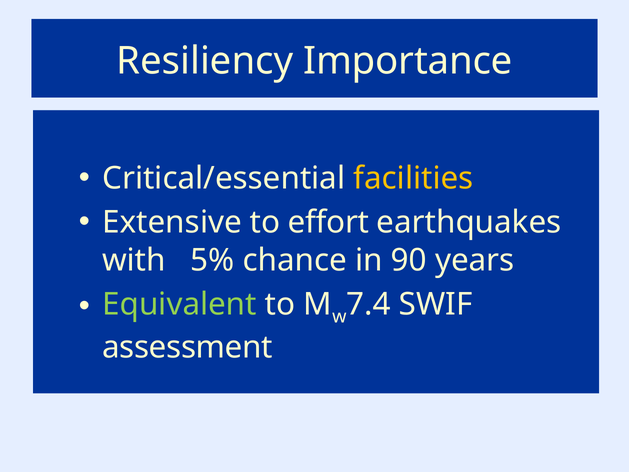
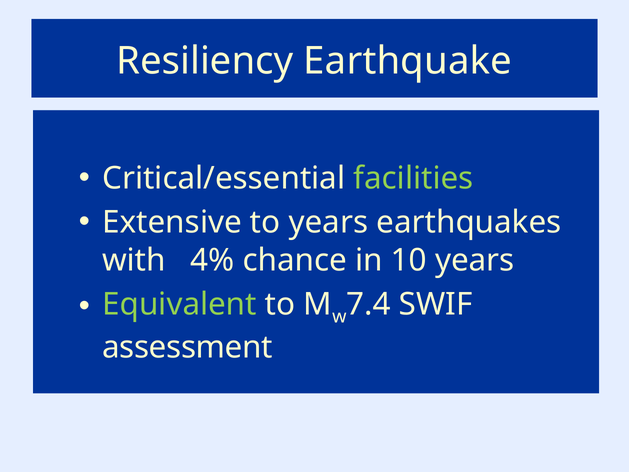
Importance: Importance -> Earthquake
facilities colour: yellow -> light green
to effort: effort -> years
5%: 5% -> 4%
90: 90 -> 10
